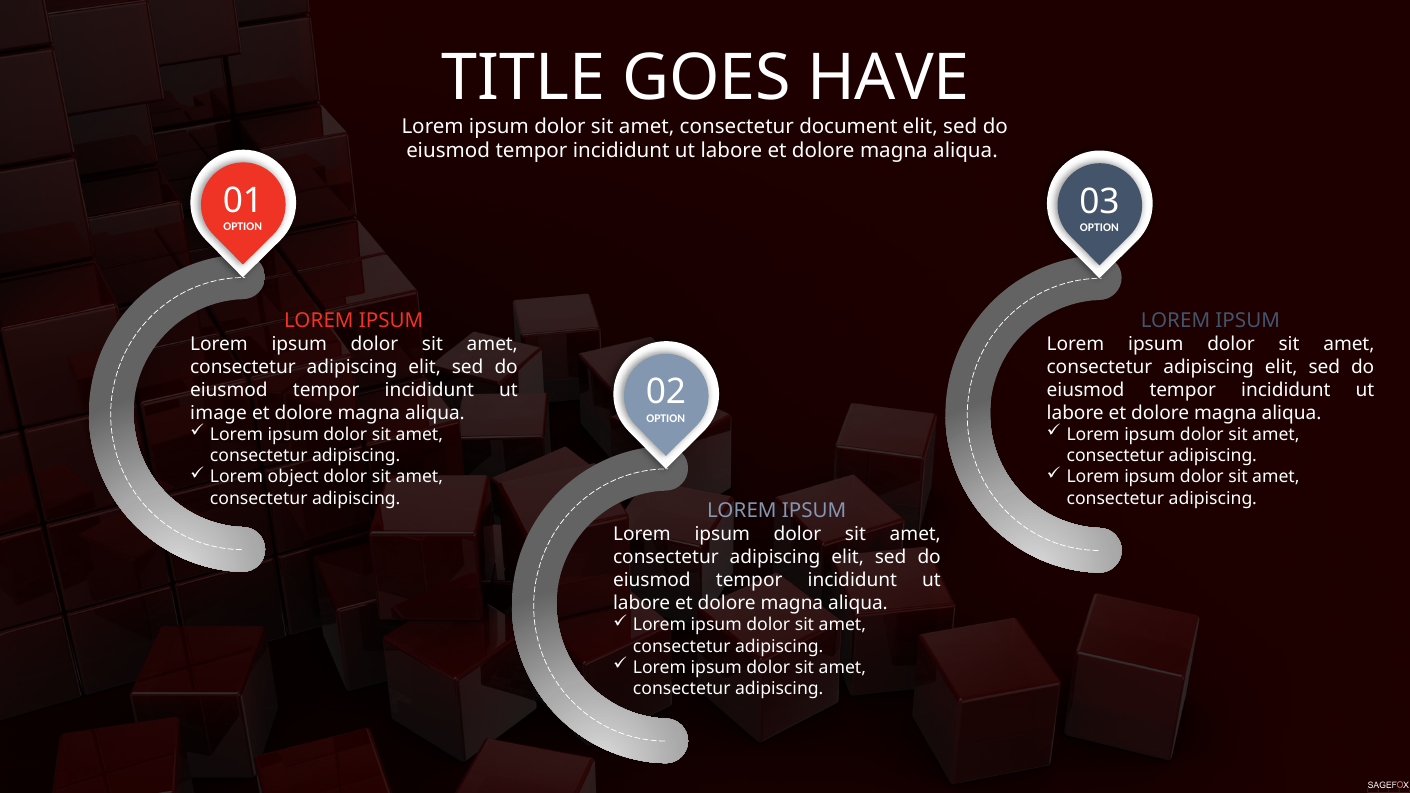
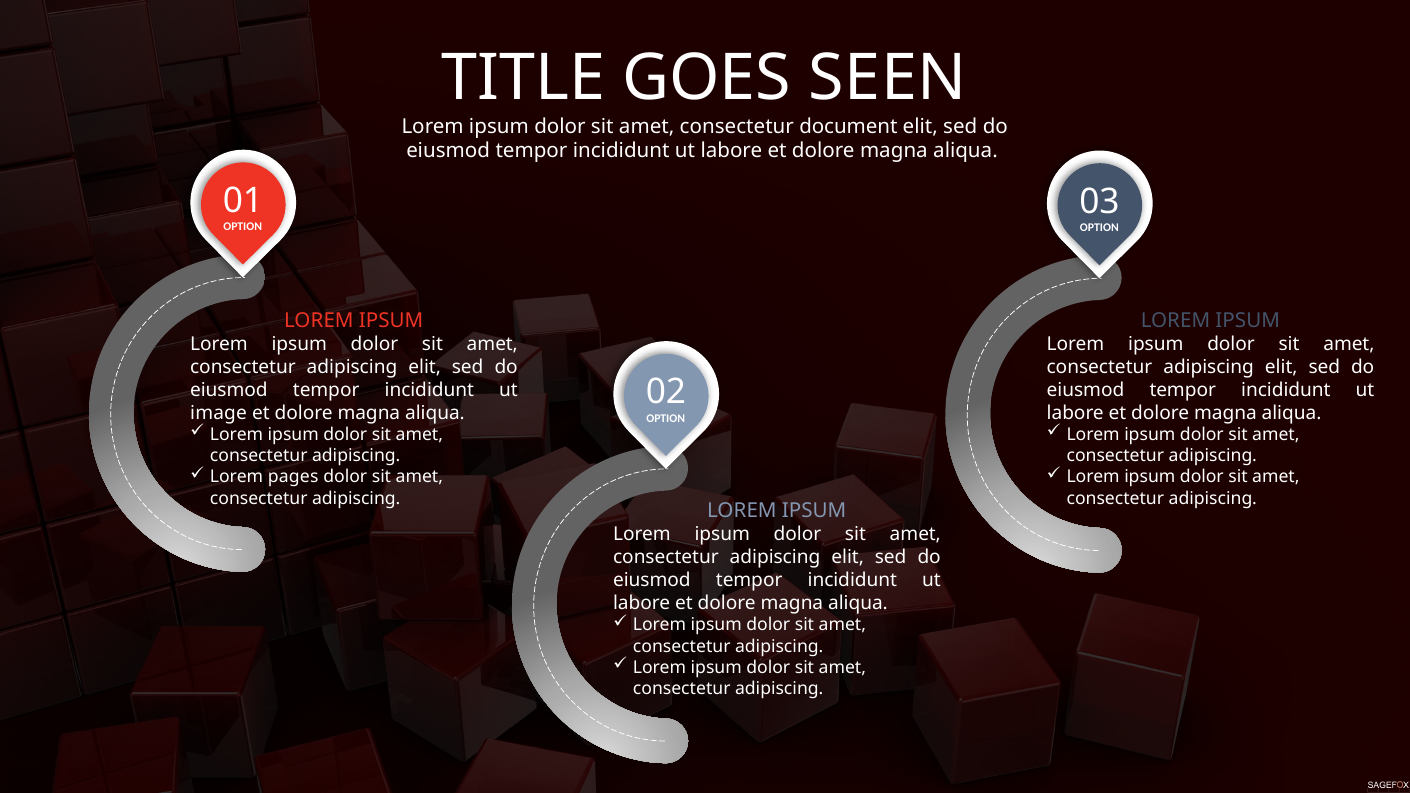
HAVE: HAVE -> SEEN
object: object -> pages
